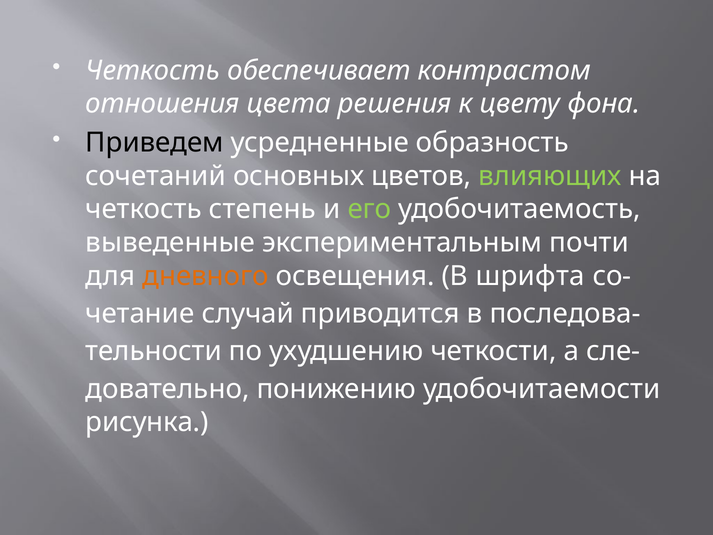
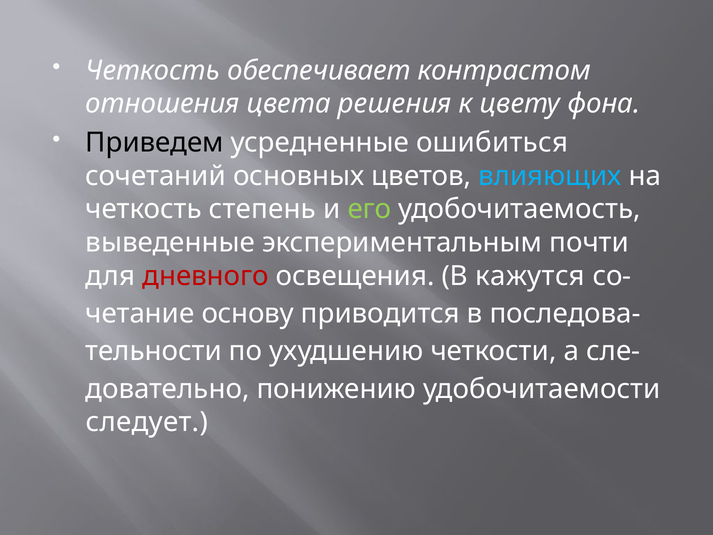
образность: образность -> ошибиться
влияющих colour: light green -> light blue
дневного colour: orange -> red
шрифта: шрифта -> кажутся
случай: случай -> основу
рисунка: рисунка -> следует
